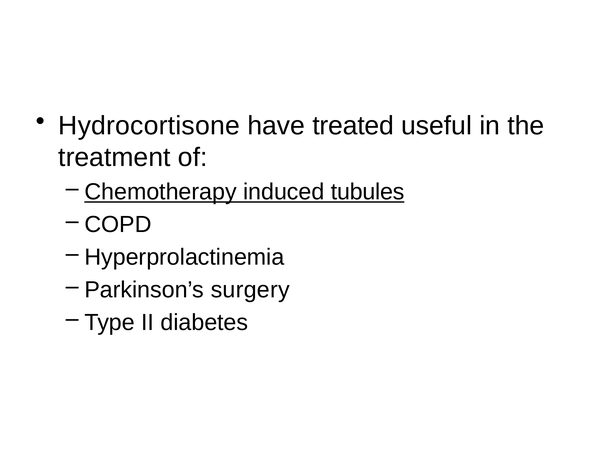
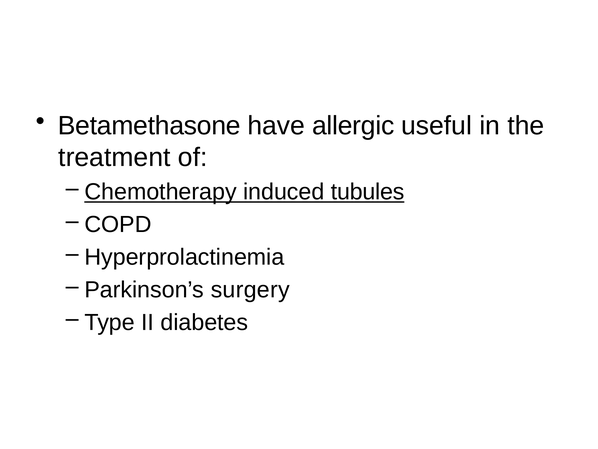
Hydrocortisone: Hydrocortisone -> Betamethasone
treated: treated -> allergic
